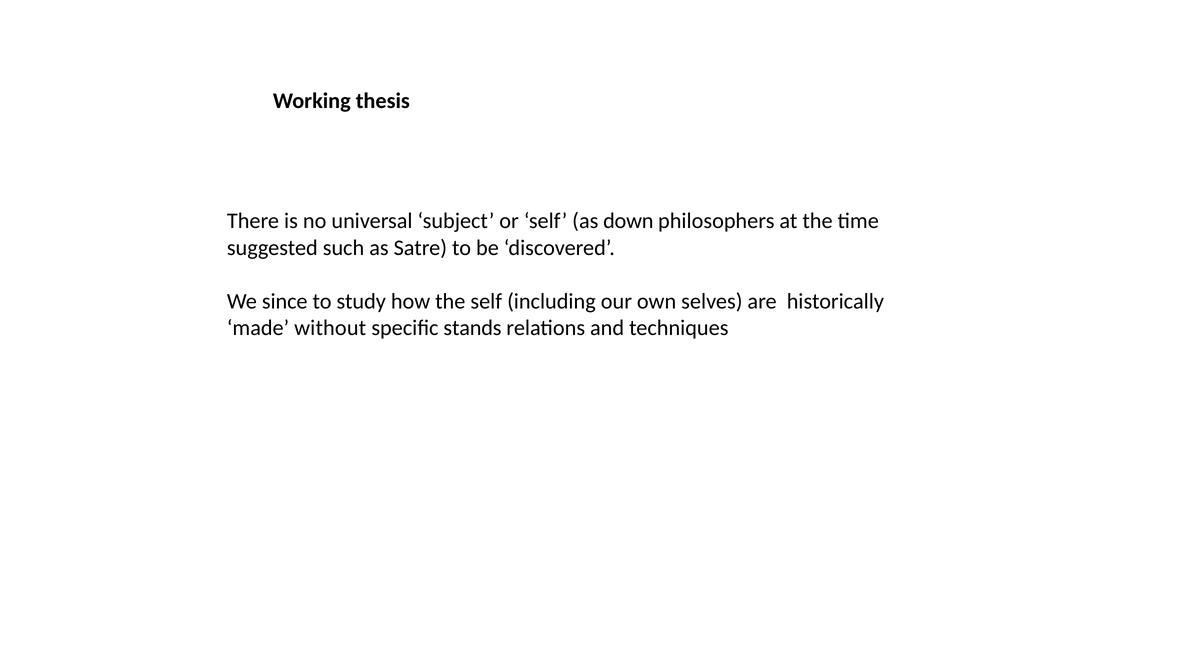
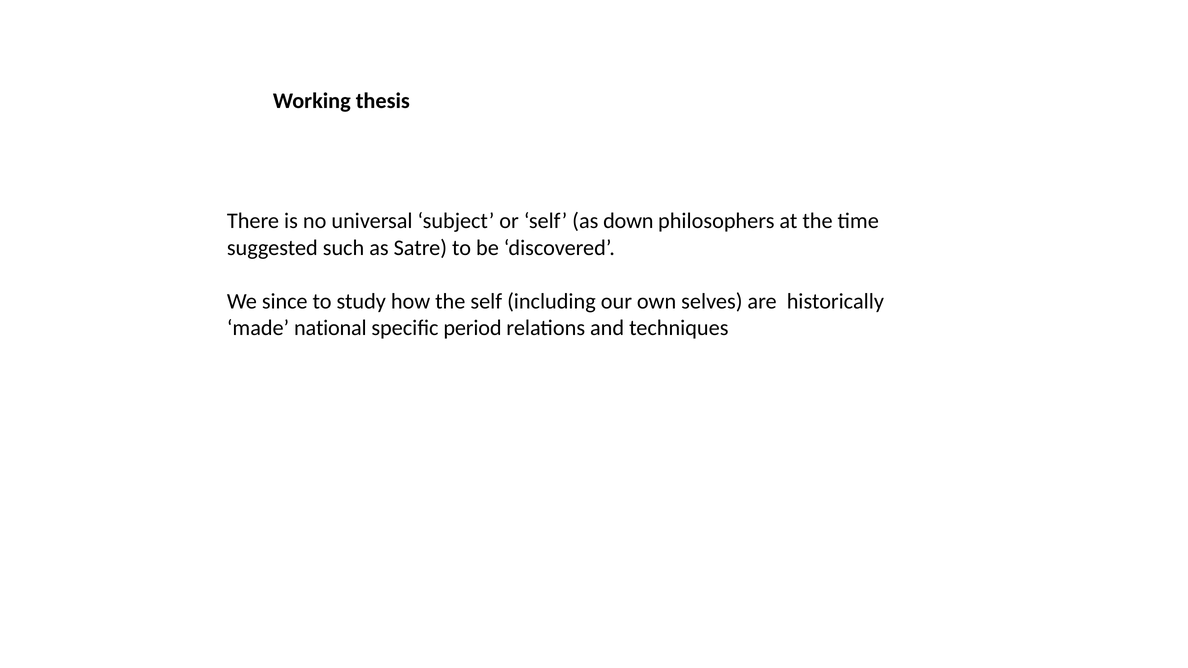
without: without -> national
stands: stands -> period
